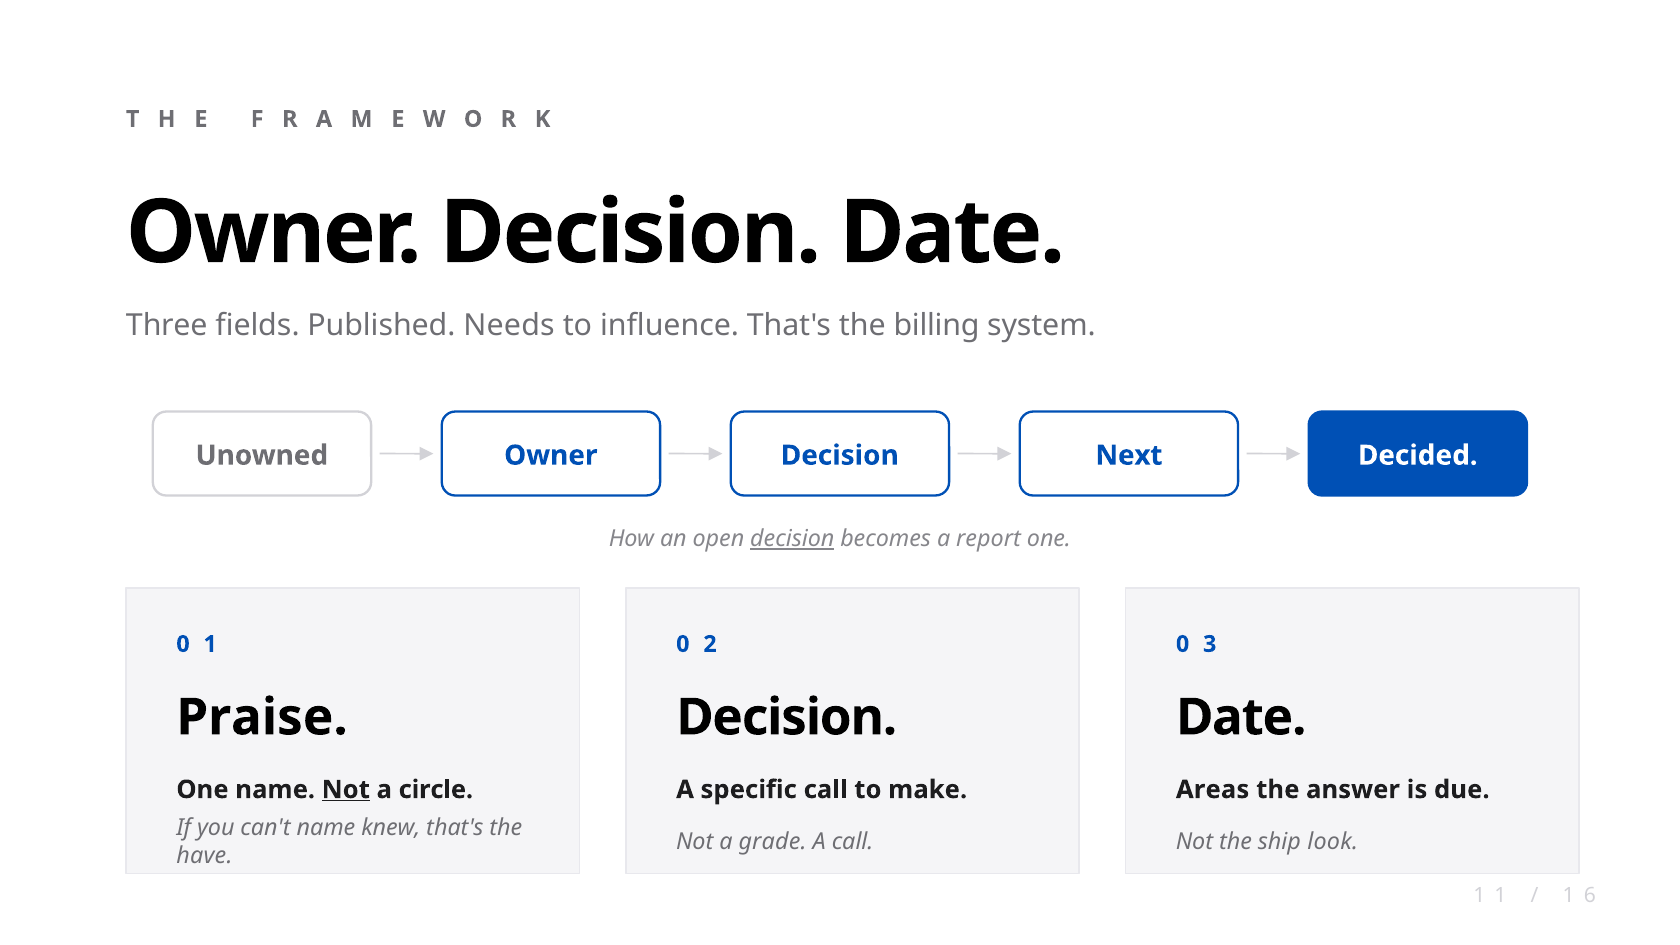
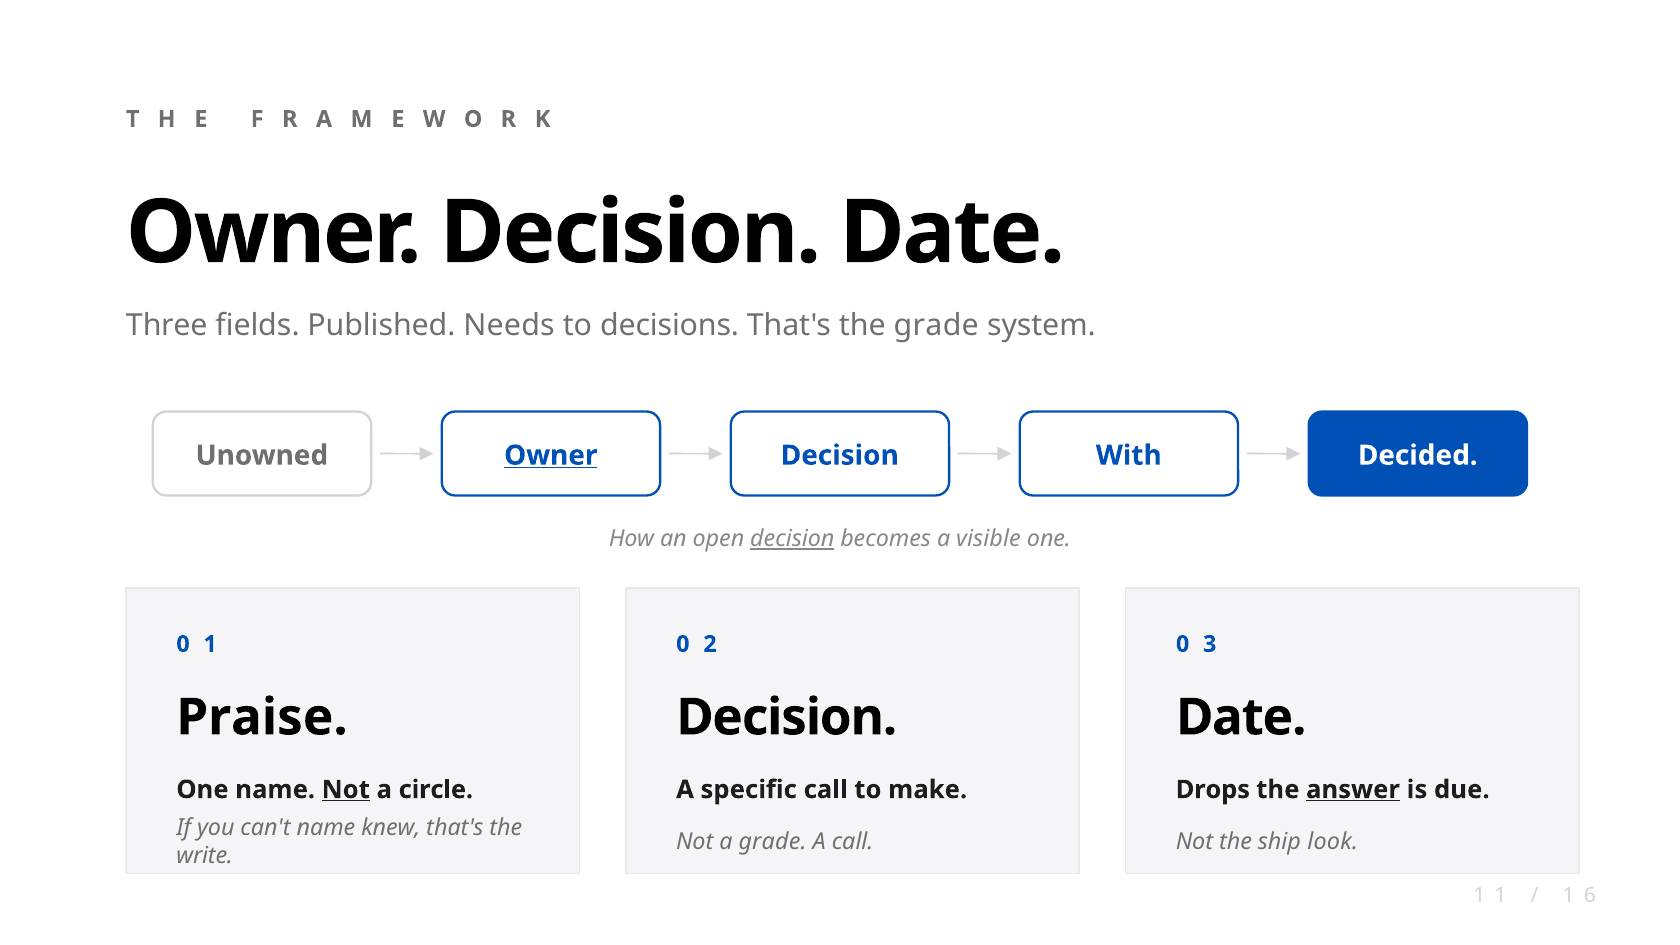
influence: influence -> decisions
the billing: billing -> grade
Owner at (551, 455) underline: none -> present
Next: Next -> With
report: report -> visible
Areas: Areas -> Drops
answer underline: none -> present
have: have -> write
